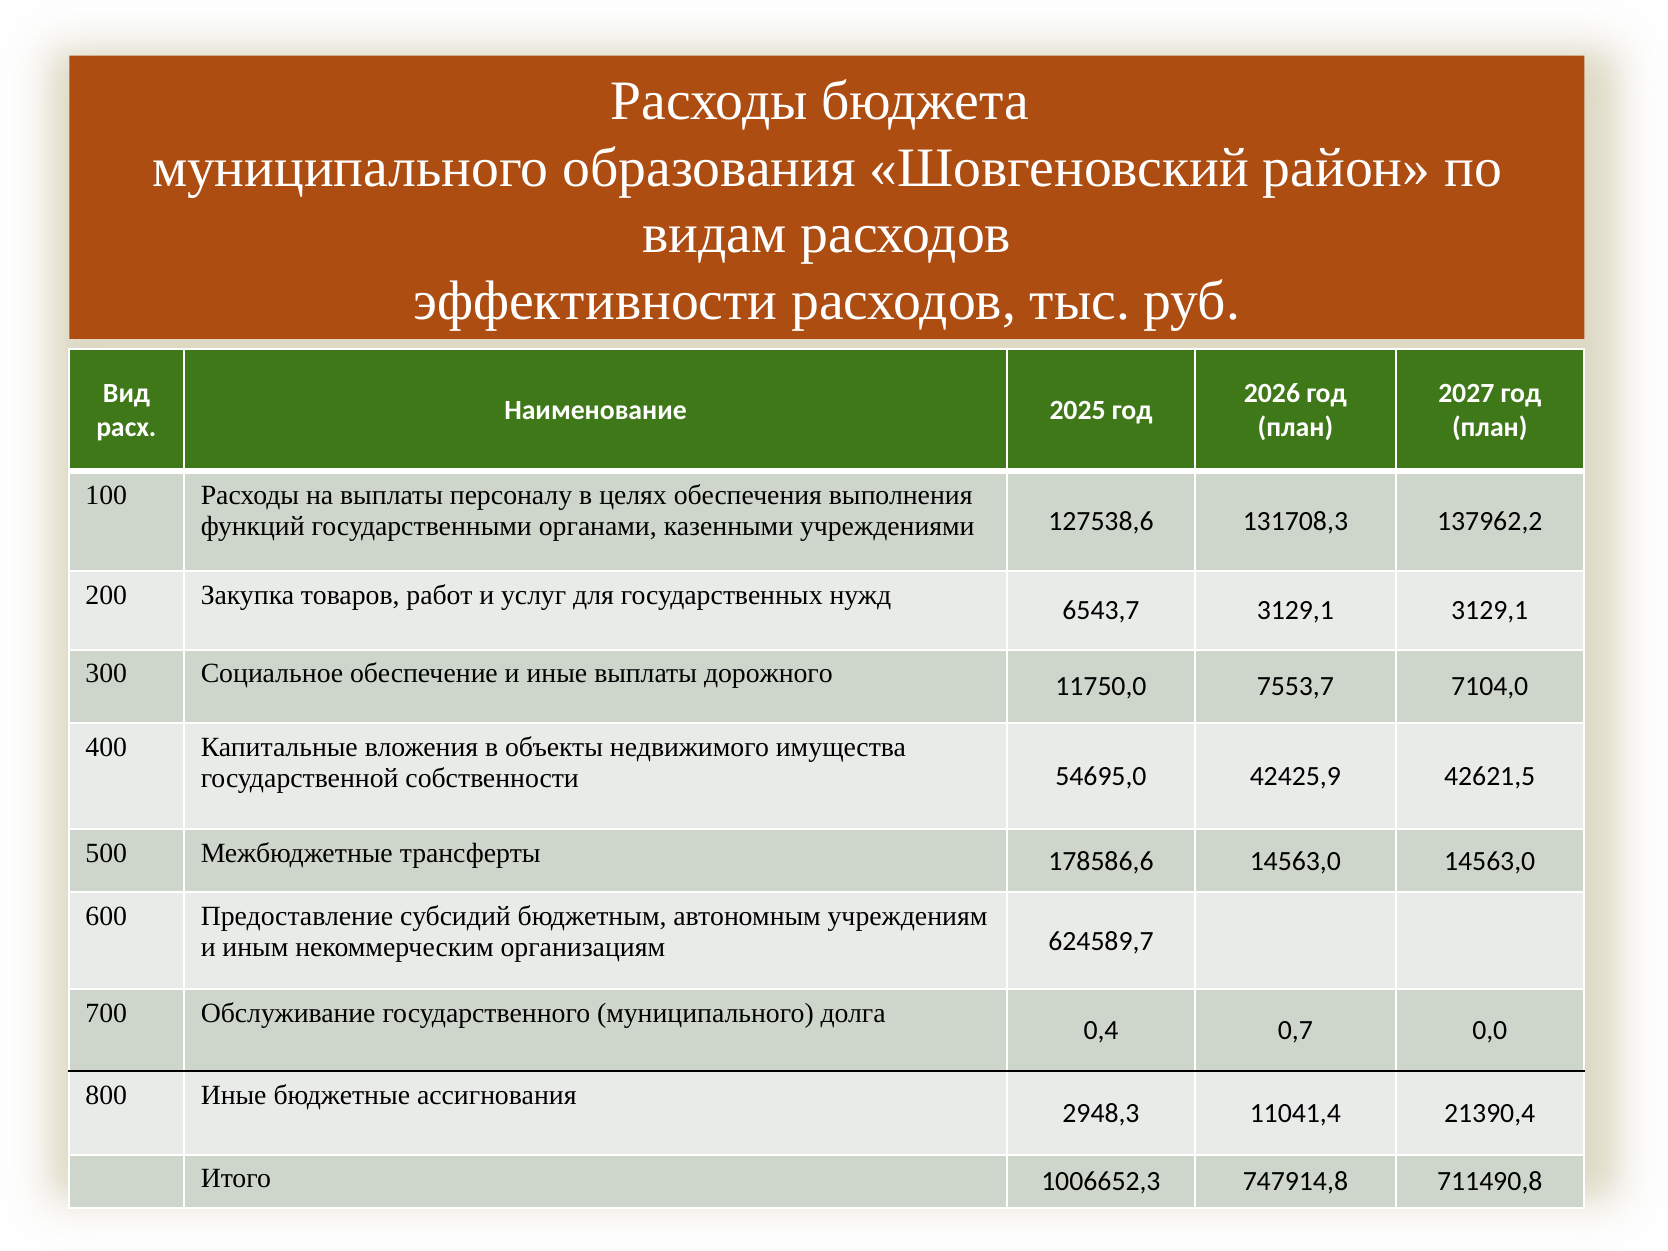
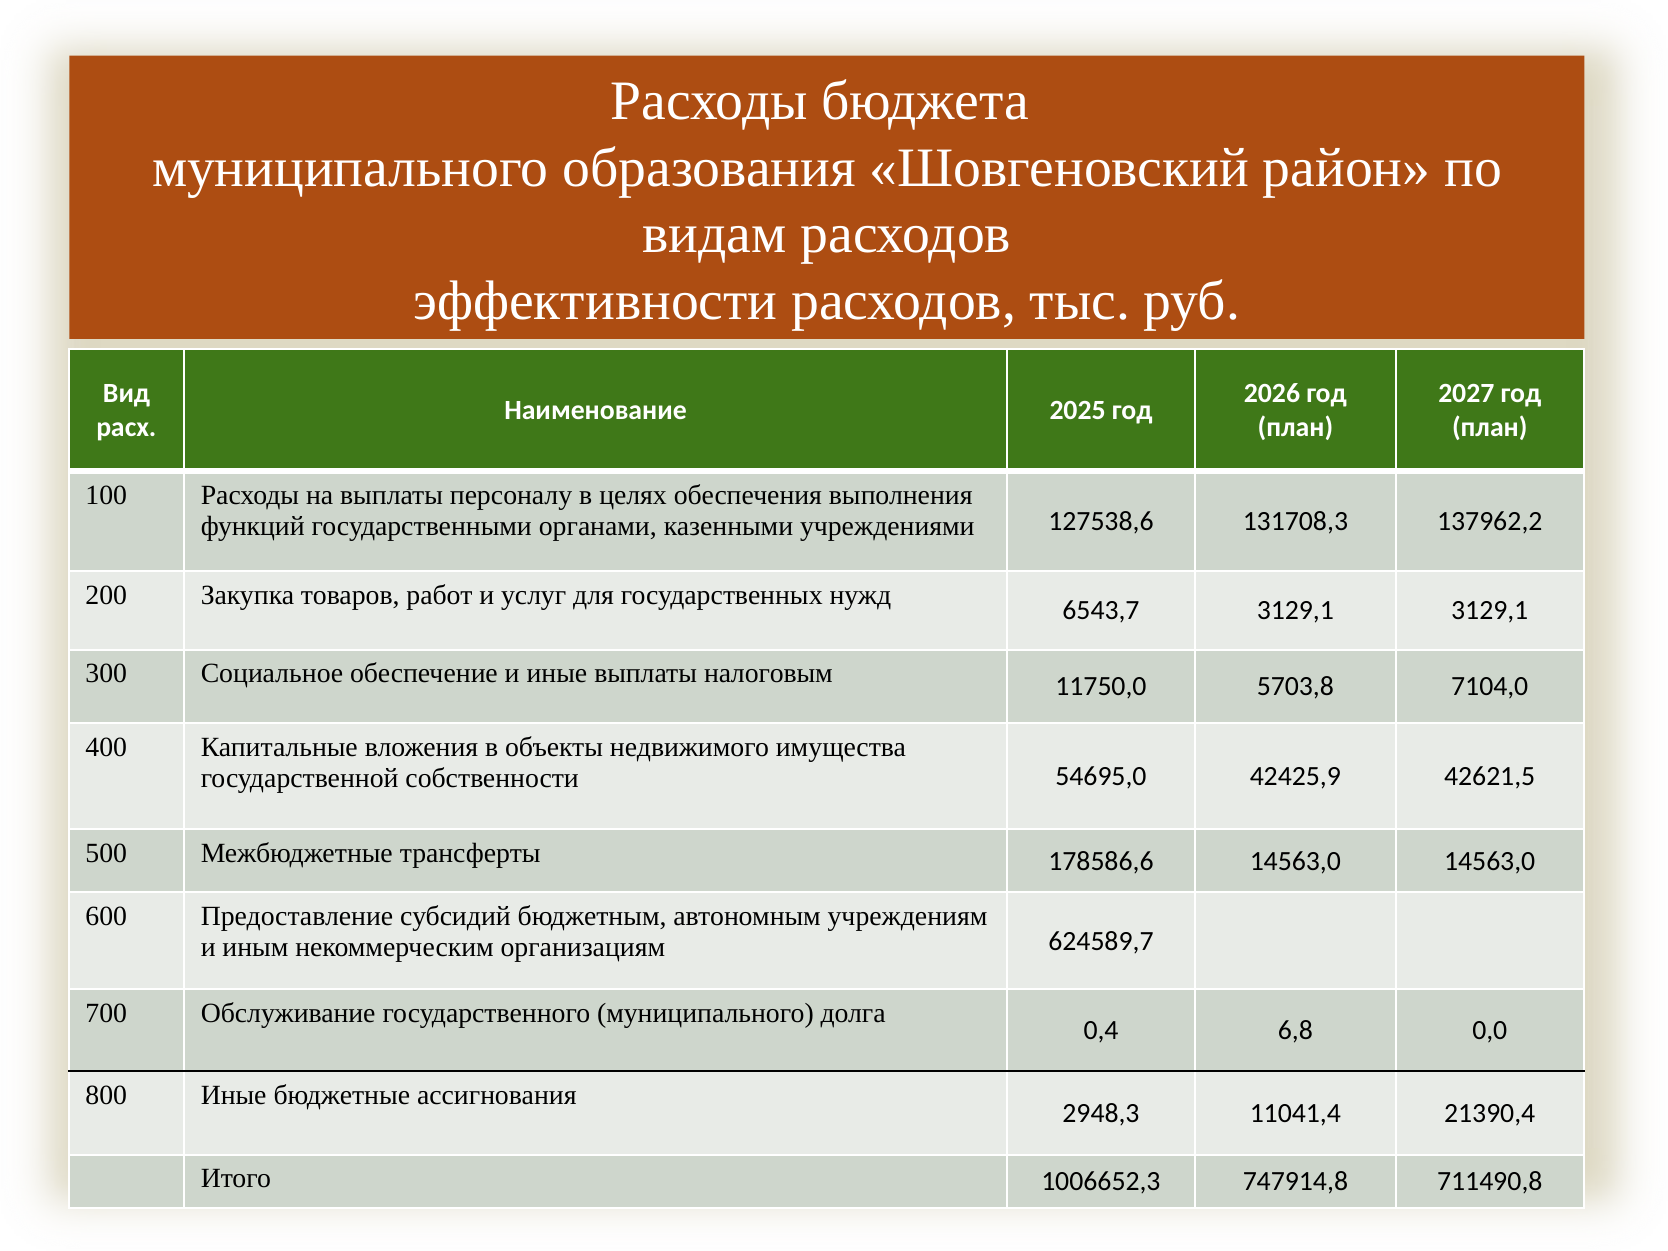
дорожного: дорожного -> налоговым
7553,7: 7553,7 -> 5703,8
0,7: 0,7 -> 6,8
